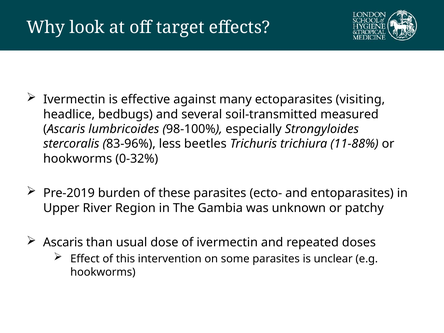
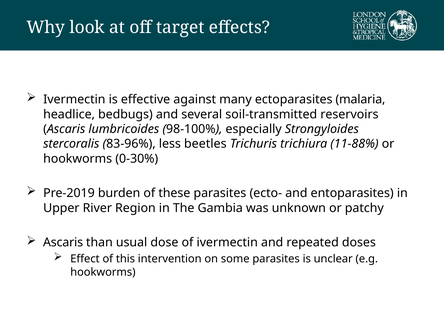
visiting: visiting -> malaria
measured: measured -> reservoirs
0-32%: 0-32% -> 0-30%
